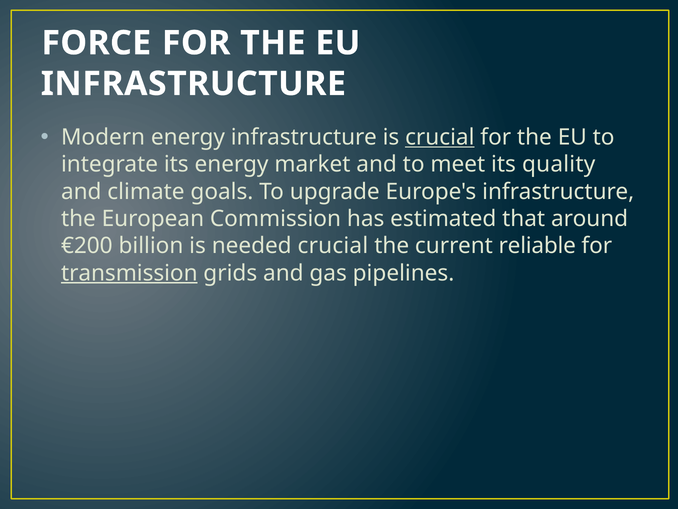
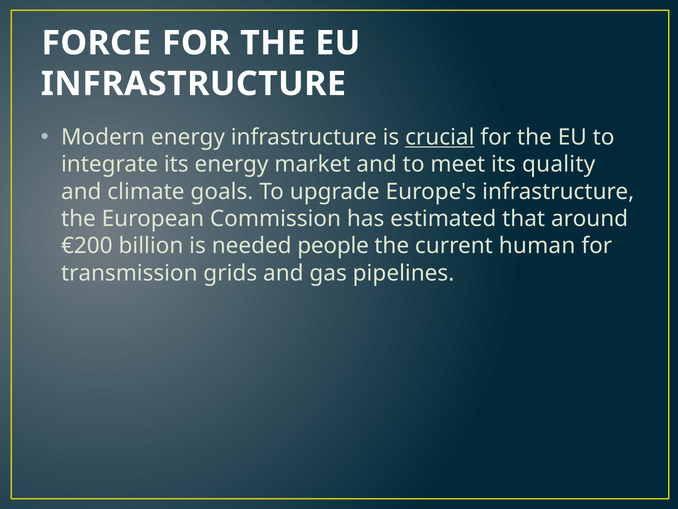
needed crucial: crucial -> people
reliable: reliable -> human
transmission underline: present -> none
